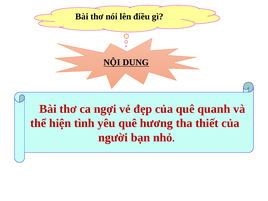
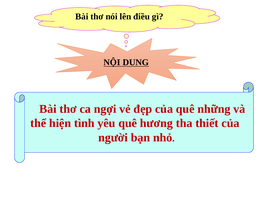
quanh: quanh -> những
